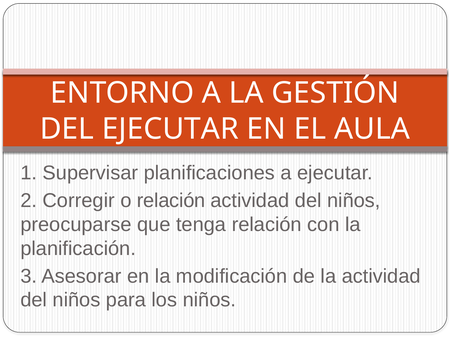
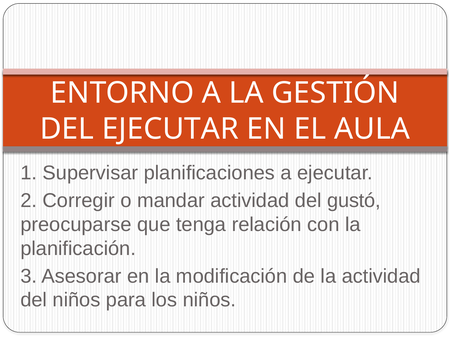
o relación: relación -> mandar
niños at (354, 201): niños -> gustó
